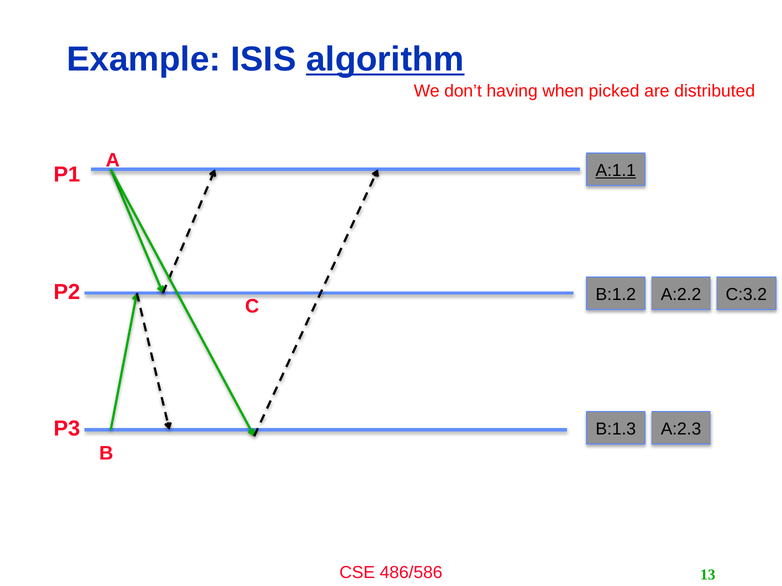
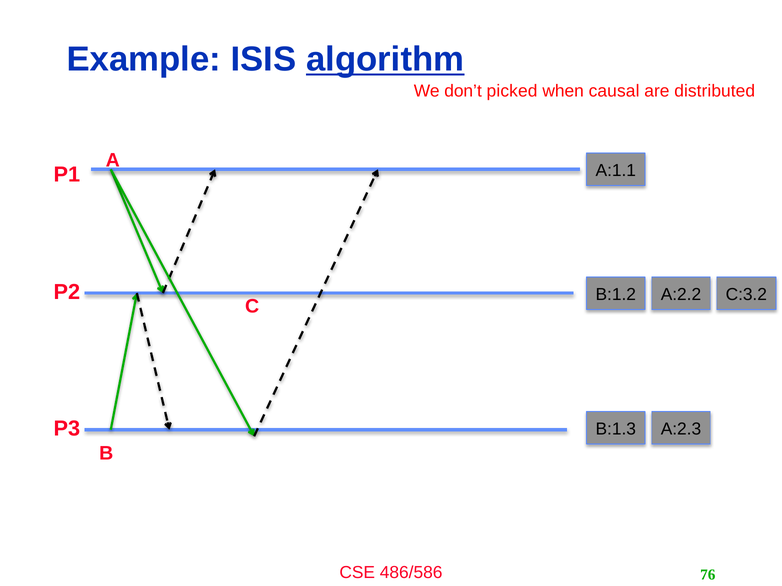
having: having -> picked
picked: picked -> causal
A:1.1 underline: present -> none
13: 13 -> 76
